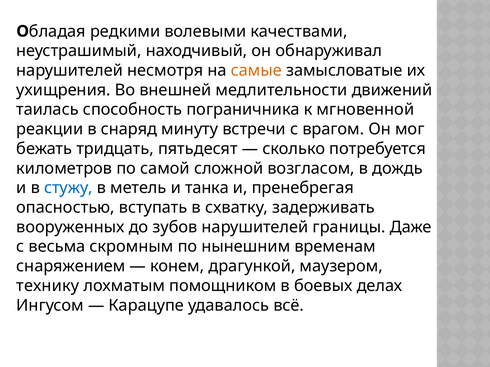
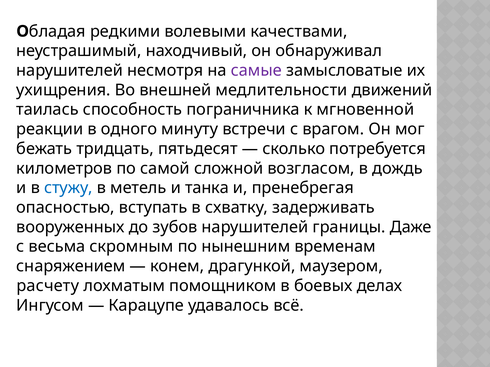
самые colour: orange -> purple
снаряд: снаряд -> одного
технику: технику -> расчету
